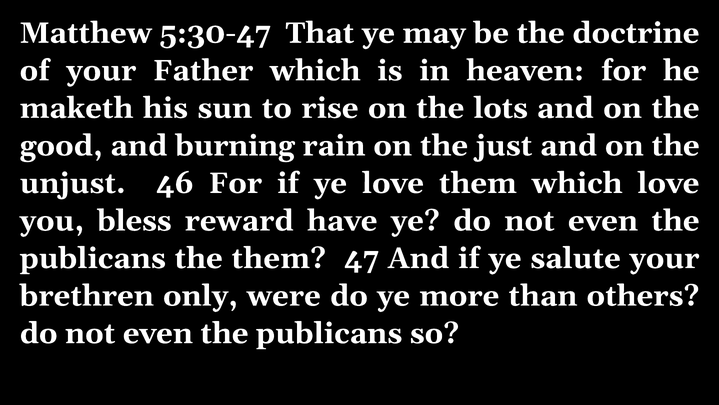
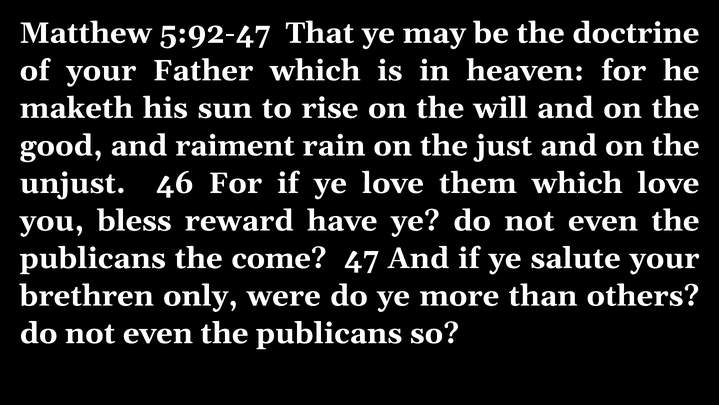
5:30-47: 5:30-47 -> 5:92-47
lots: lots -> will
burning: burning -> raiment
the them: them -> come
